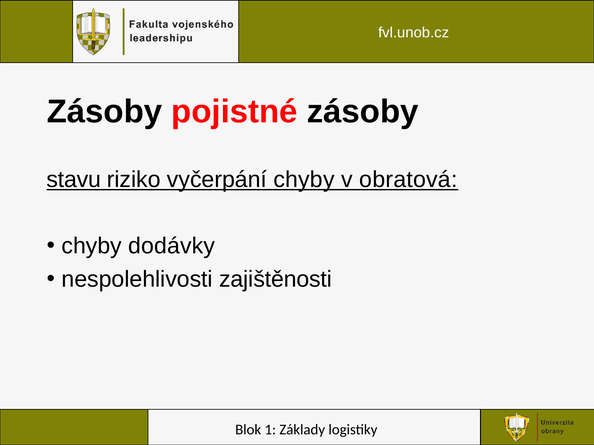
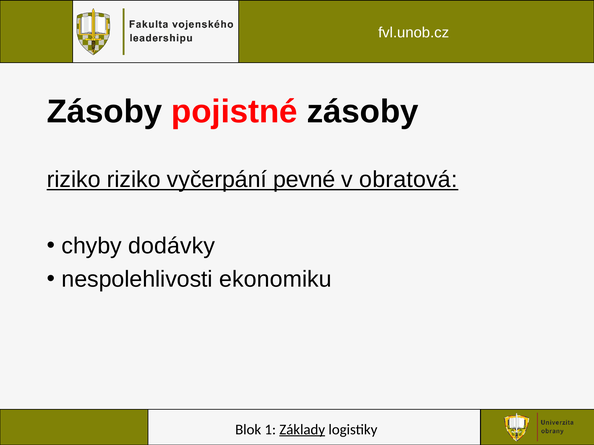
stavu at (74, 180): stavu -> riziko
vyčerpání chyby: chyby -> pevné
zajištěnosti: zajištěnosti -> ekonomiku
Základy underline: none -> present
